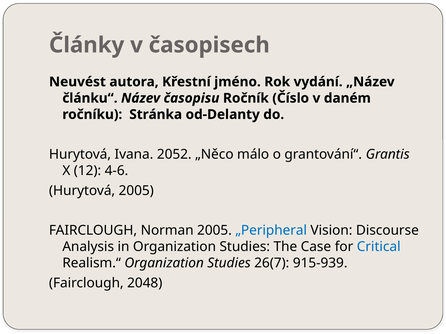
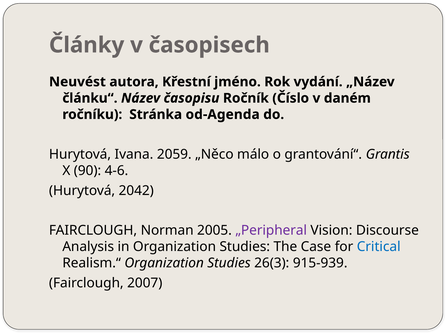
od-Delanty: od-Delanty -> od-Agenda
2052: 2052 -> 2059
12: 12 -> 90
Hurytová 2005: 2005 -> 2042
„Peripheral colour: blue -> purple
26(7: 26(7 -> 26(3
2048: 2048 -> 2007
